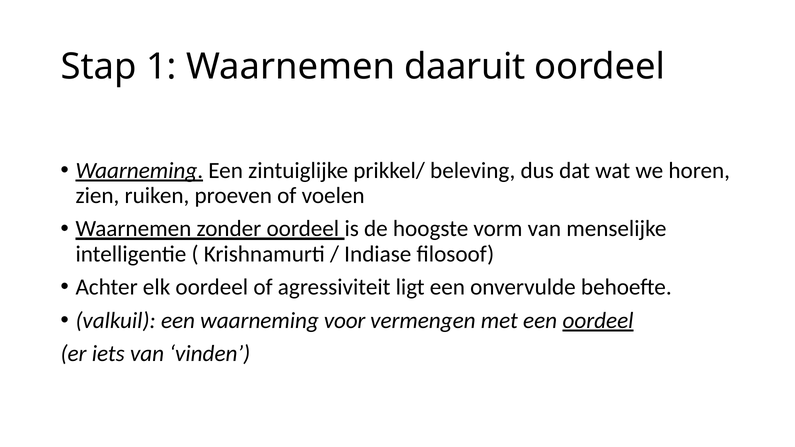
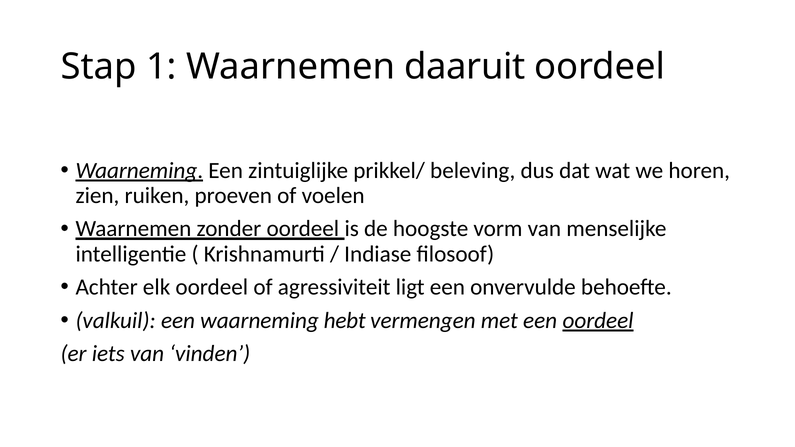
voor: voor -> hebt
